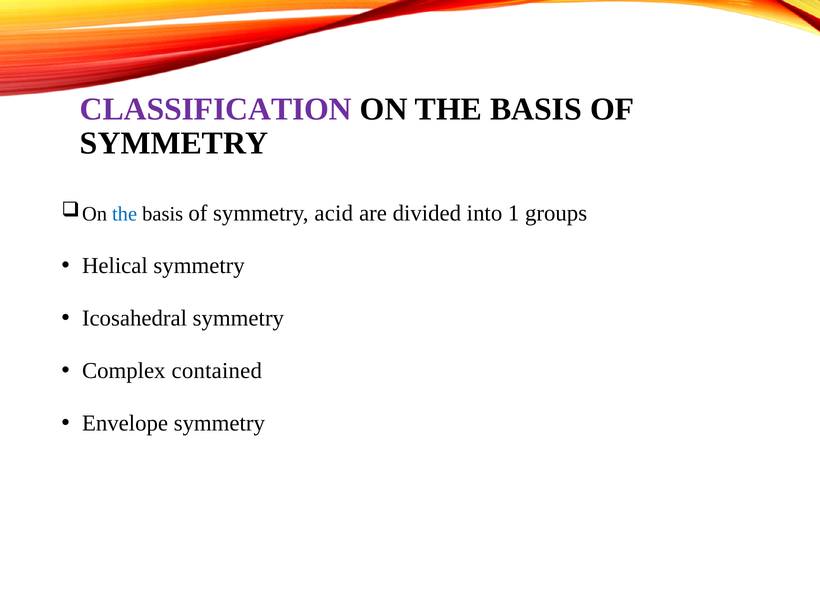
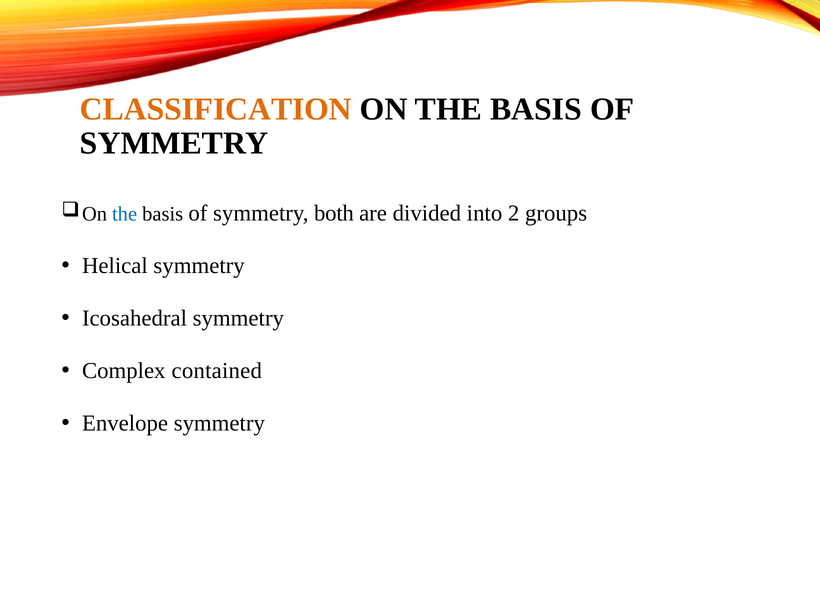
CLASSIFICATION colour: purple -> orange
acid: acid -> both
1: 1 -> 2
